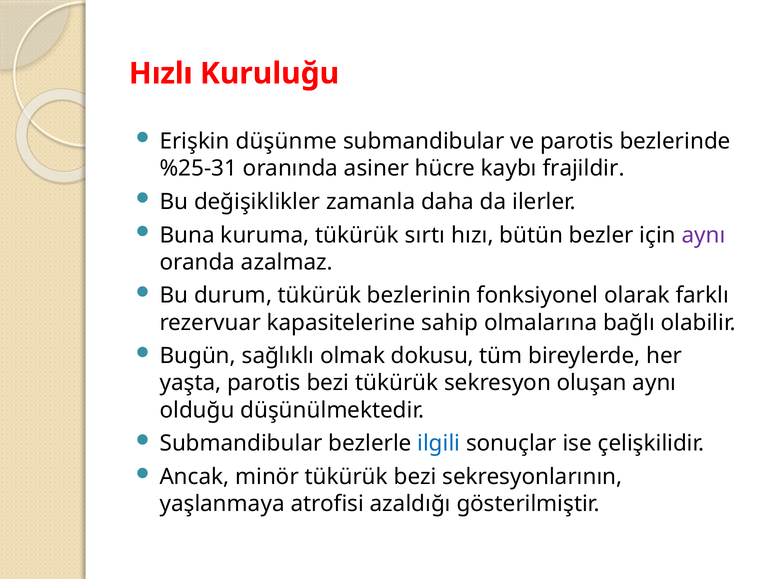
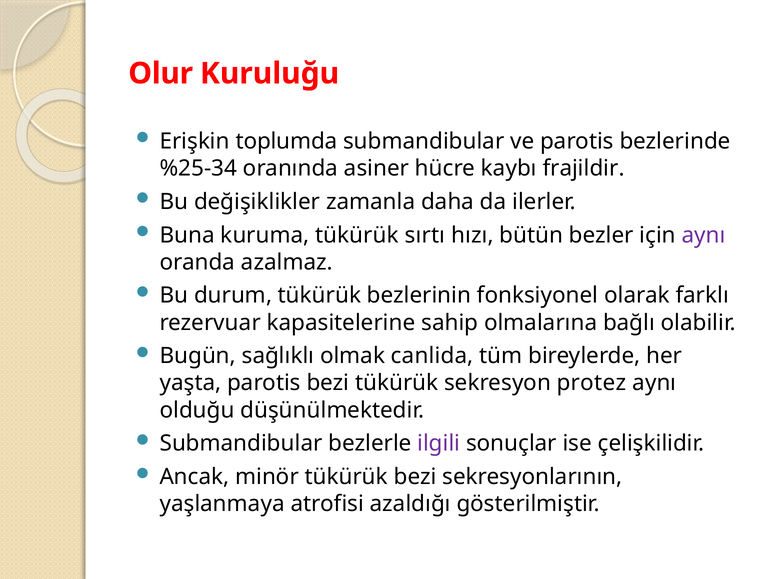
Hızlı: Hızlı -> Olur
düşünme: düşünme -> toplumda
%25-31: %25-31 -> %25-34
dokusu: dokusu -> canlida
oluşan: oluşan -> protez
ilgili colour: blue -> purple
